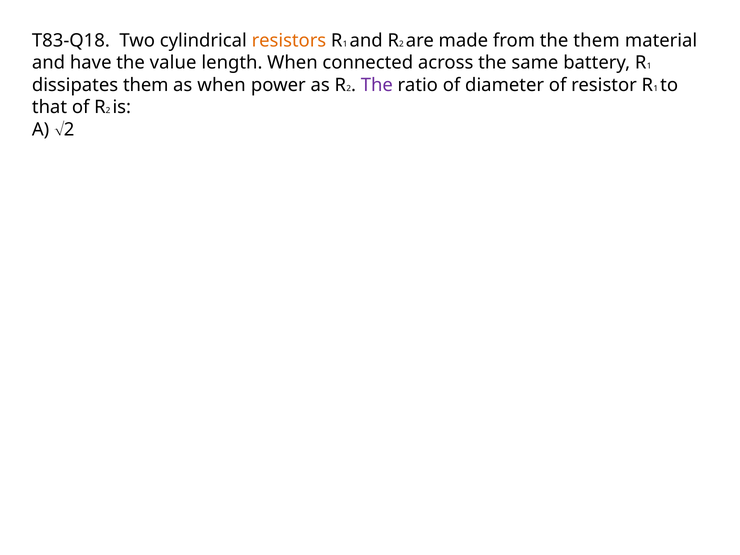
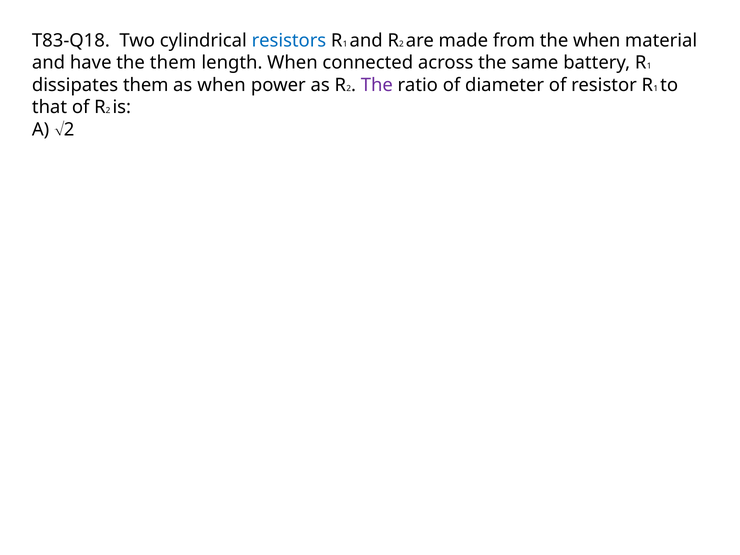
resistors colour: orange -> blue
the them: them -> when
the value: value -> them
